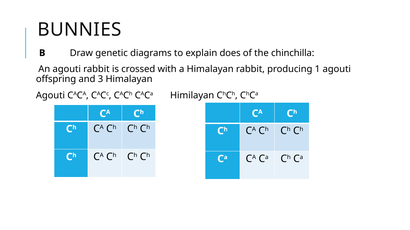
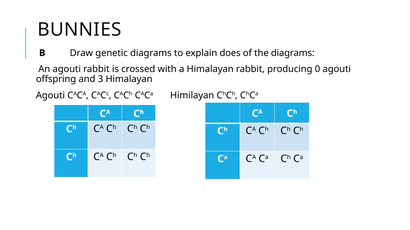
the chinchilla: chinchilla -> diagrams
1: 1 -> 0
